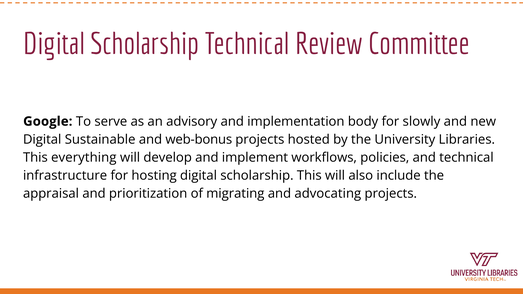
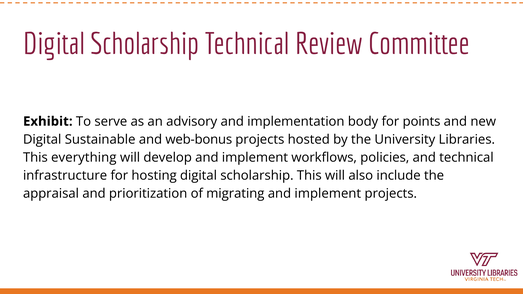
Google: Google -> Exhibit
slowly: slowly -> points
migrating and advocating: advocating -> implement
